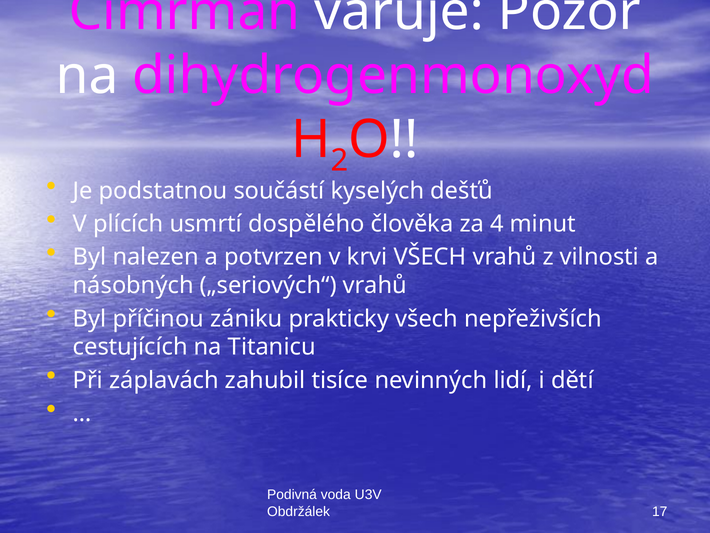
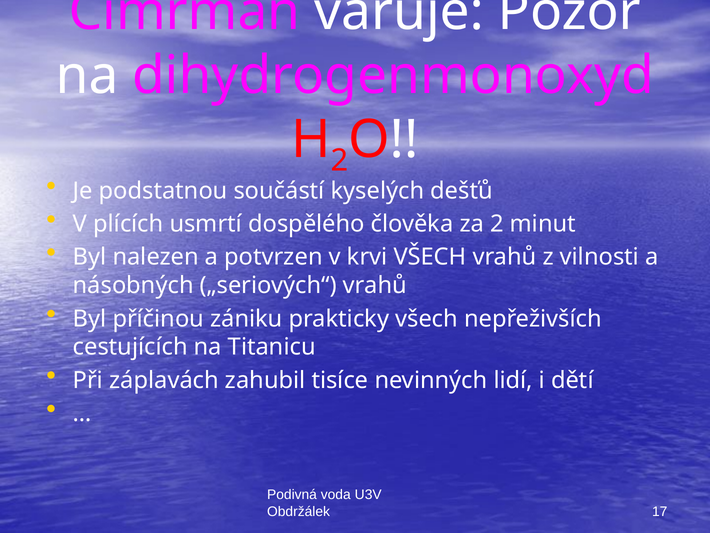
za 4: 4 -> 2
